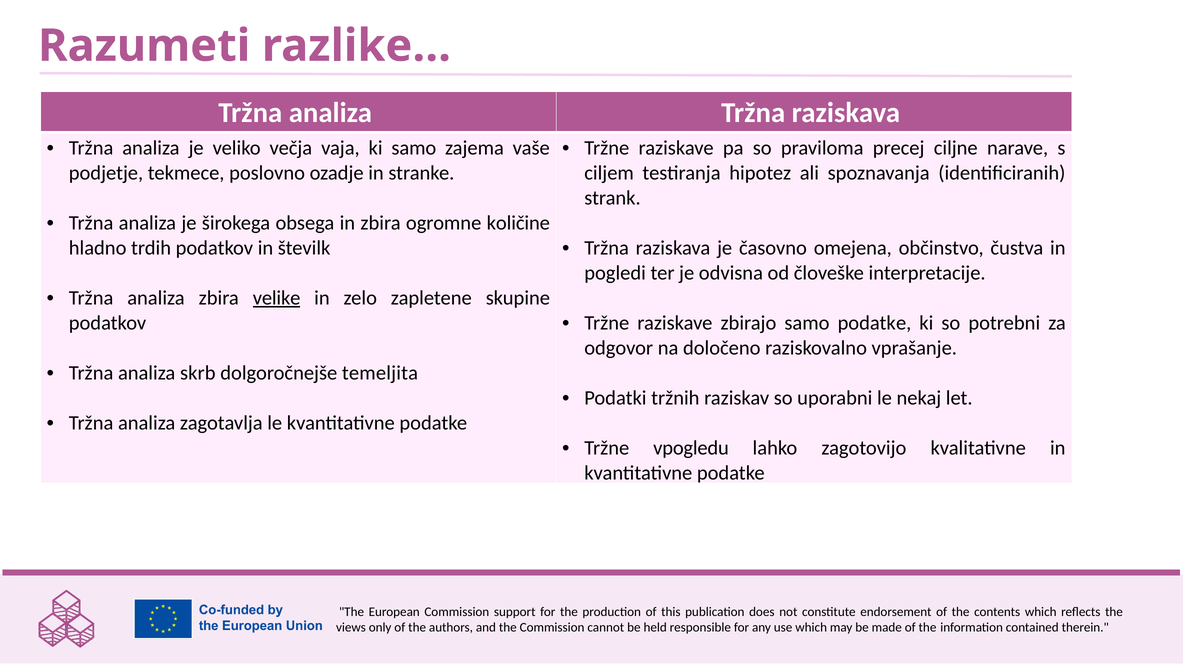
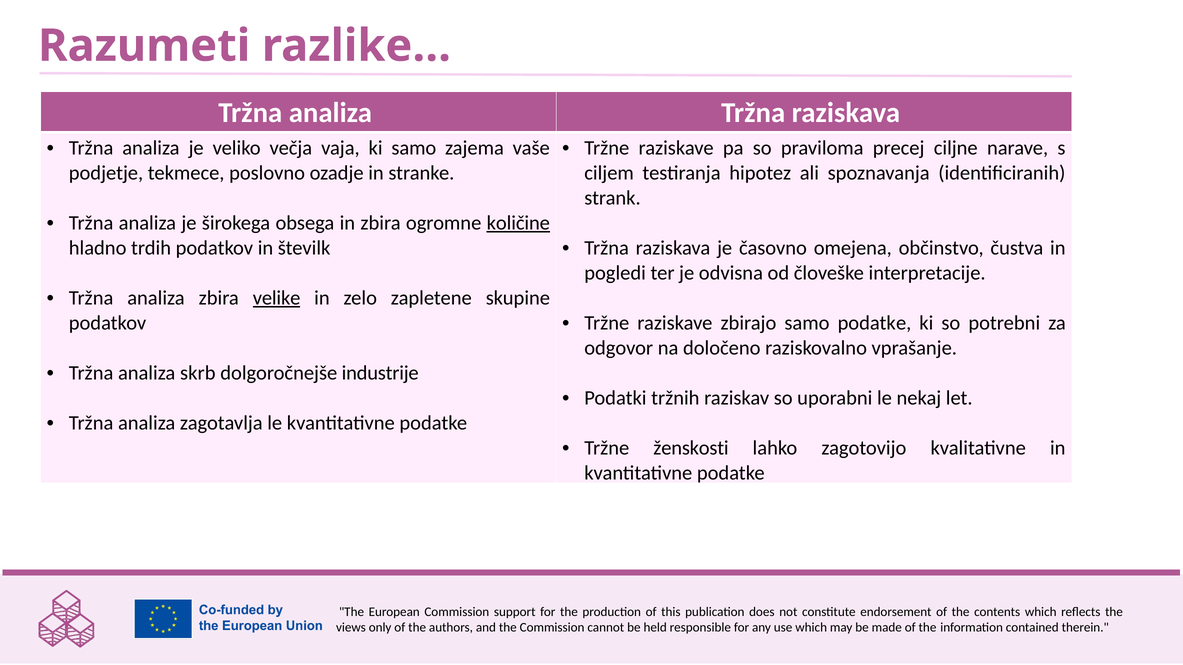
količine underline: none -> present
temeljita: temeljita -> industrije
vpogledu: vpogledu -> ženskosti
